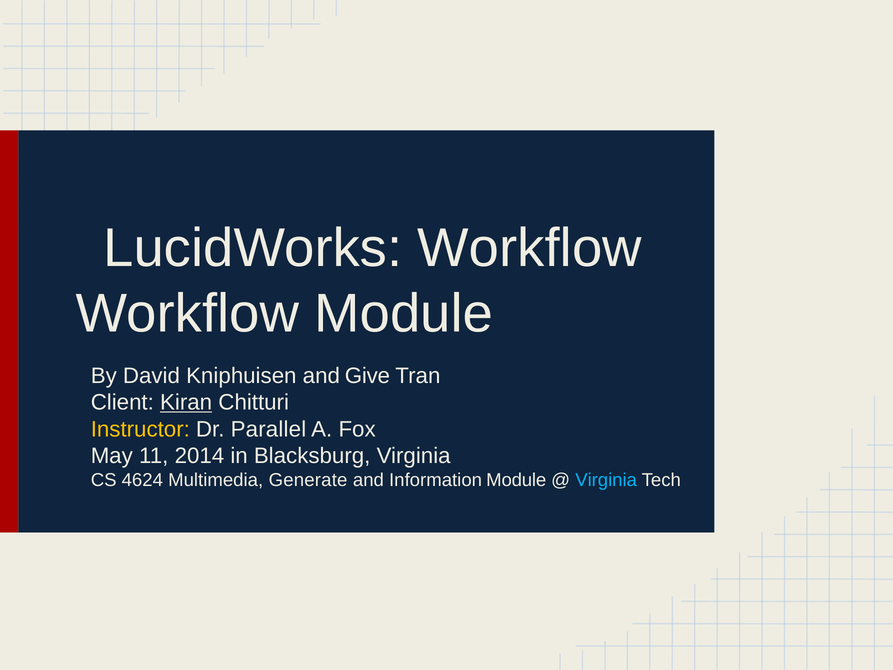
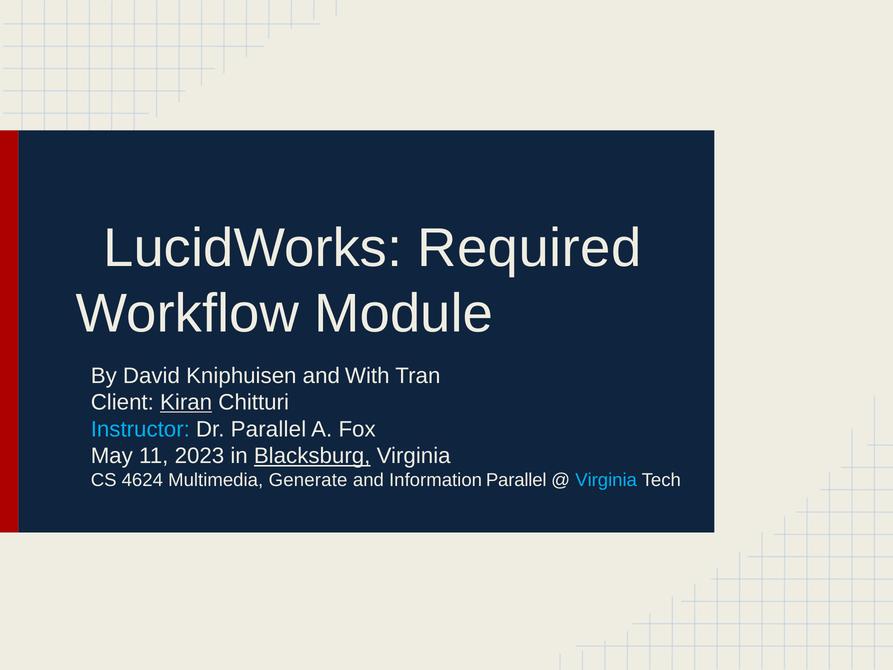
LucidWorks Workflow: Workflow -> Required
Give: Give -> With
Instructor colour: yellow -> light blue
2014: 2014 -> 2023
Blacksburg underline: none -> present
Information Module: Module -> Parallel
